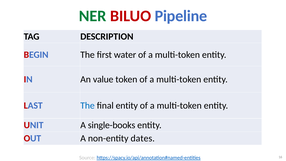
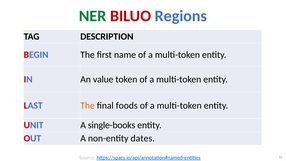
Pipeline: Pipeline -> Regions
water: water -> name
The at (87, 105) colour: blue -> orange
final entity: entity -> foods
